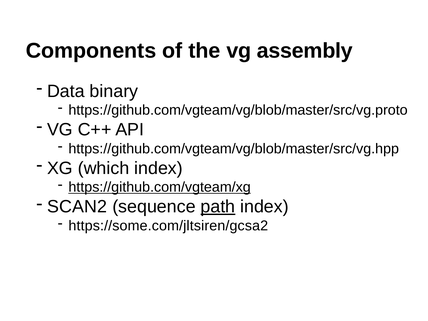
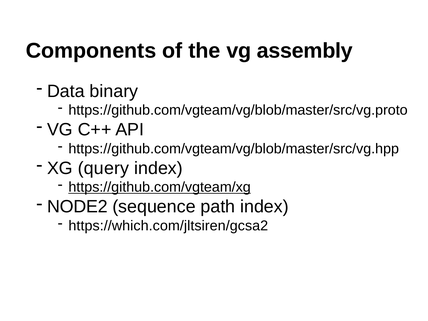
which: which -> query
SCAN2: SCAN2 -> NODE2
path underline: present -> none
https://some.com/jltsiren/gcsa2: https://some.com/jltsiren/gcsa2 -> https://which.com/jltsiren/gcsa2
